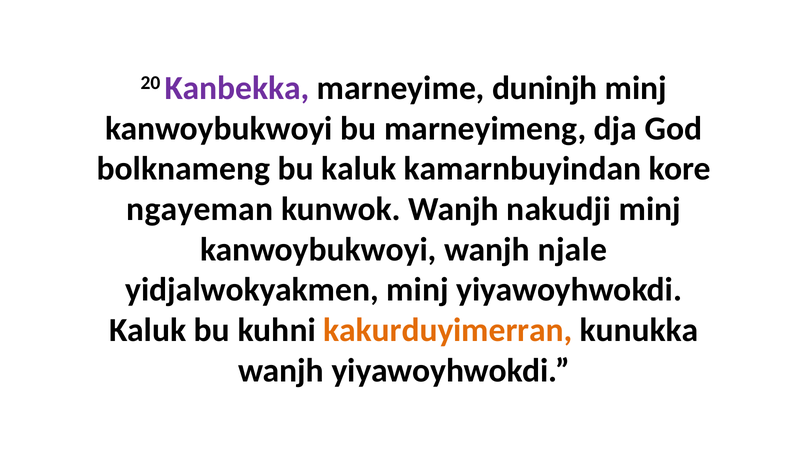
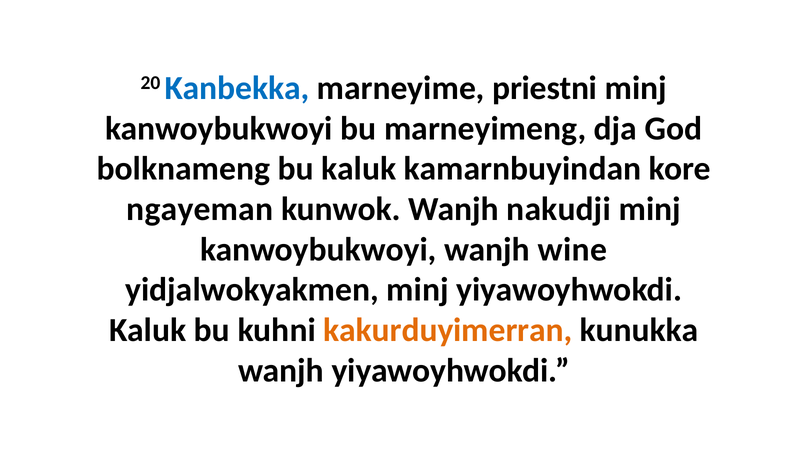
Kanbekka colour: purple -> blue
duninjh: duninjh -> priestni
njale: njale -> wine
